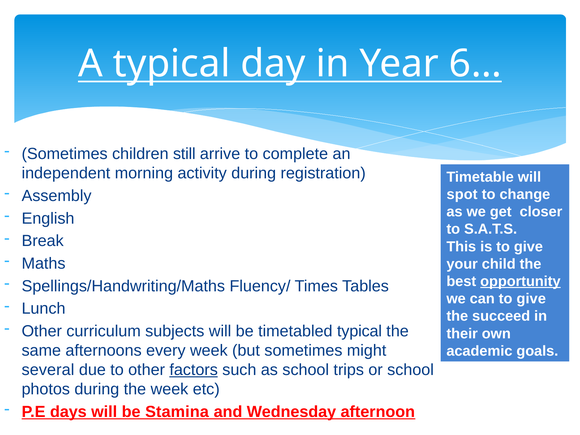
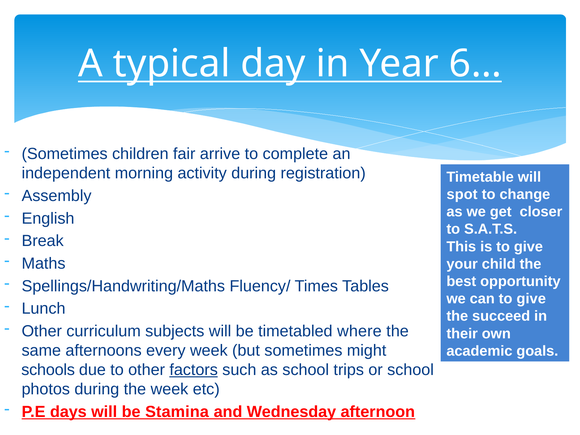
still: still -> fair
opportunity underline: present -> none
timetabled typical: typical -> where
several: several -> schools
